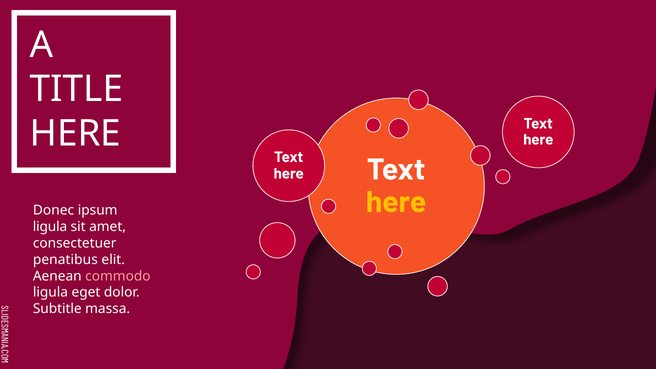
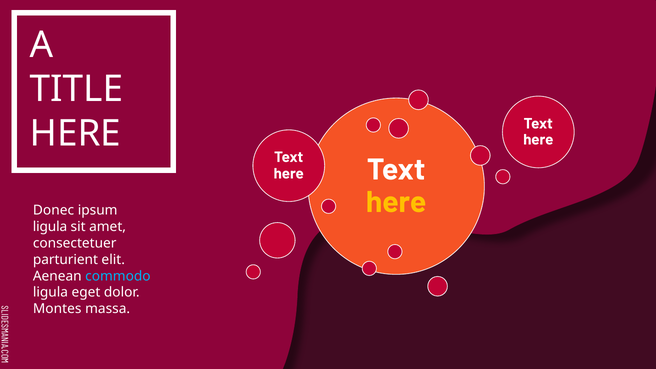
penatibus: penatibus -> parturient
commodo colour: pink -> light blue
Subtitle: Subtitle -> Montes
